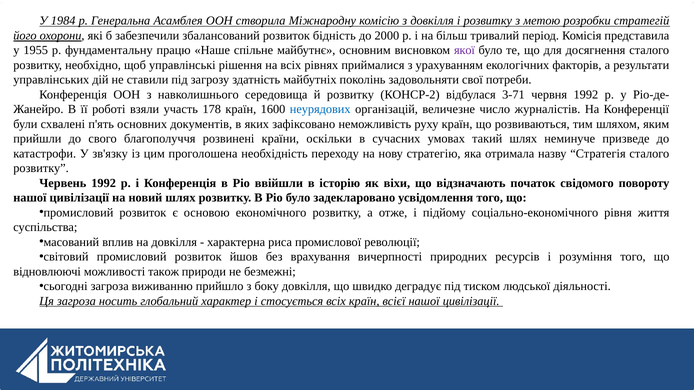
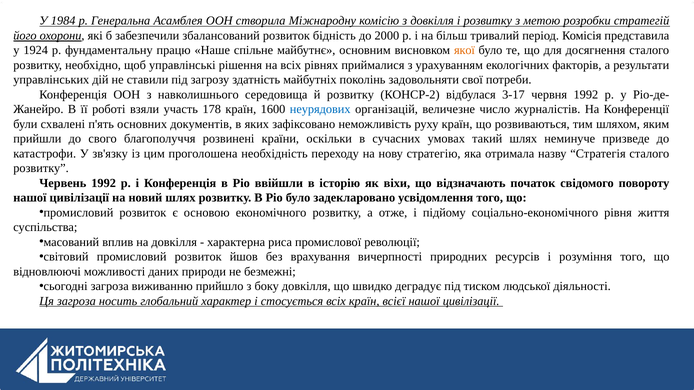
1955: 1955 -> 1924
якої colour: purple -> orange
3-71: 3-71 -> 3-17
також: також -> даних
